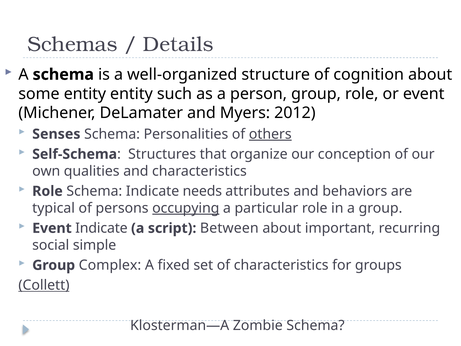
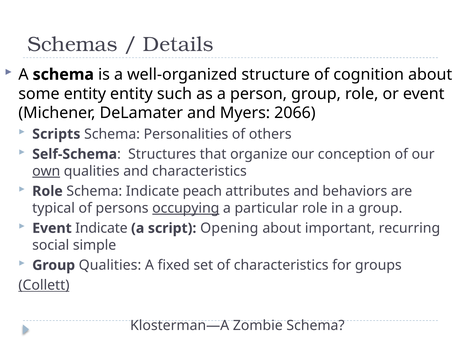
2012: 2012 -> 2066
Senses: Senses -> Scripts
others underline: present -> none
own underline: none -> present
needs: needs -> peach
Between: Between -> Opening
Group Complex: Complex -> Qualities
